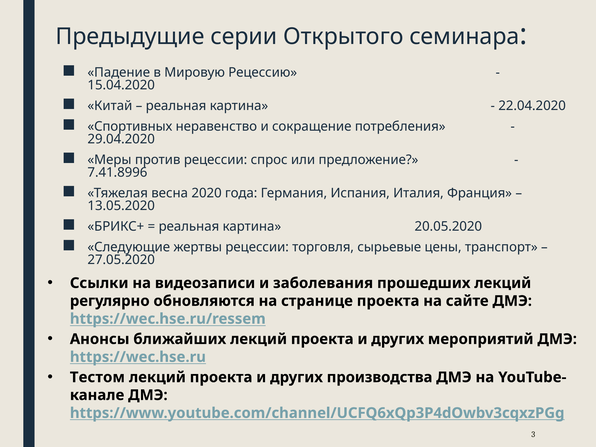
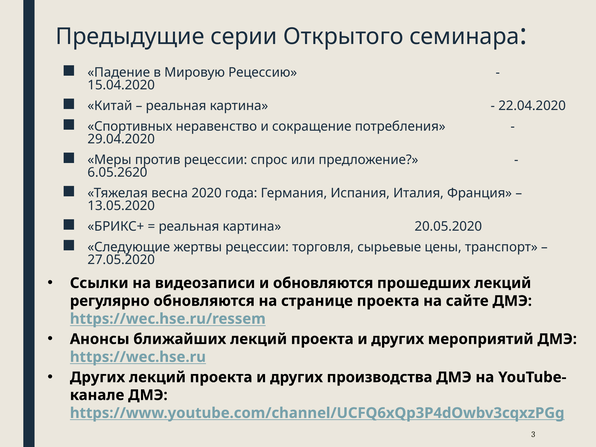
7.41.8996: 7.41.8996 -> 6.05.2620
и заболевания: заболевания -> обновляются
Тестом at (97, 377): Тестом -> Других
